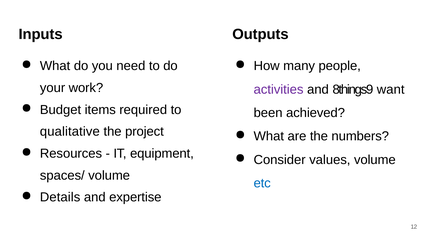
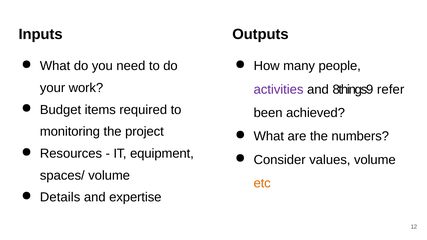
want: want -> refer
qualitative: qualitative -> monitoring
etc colour: blue -> orange
